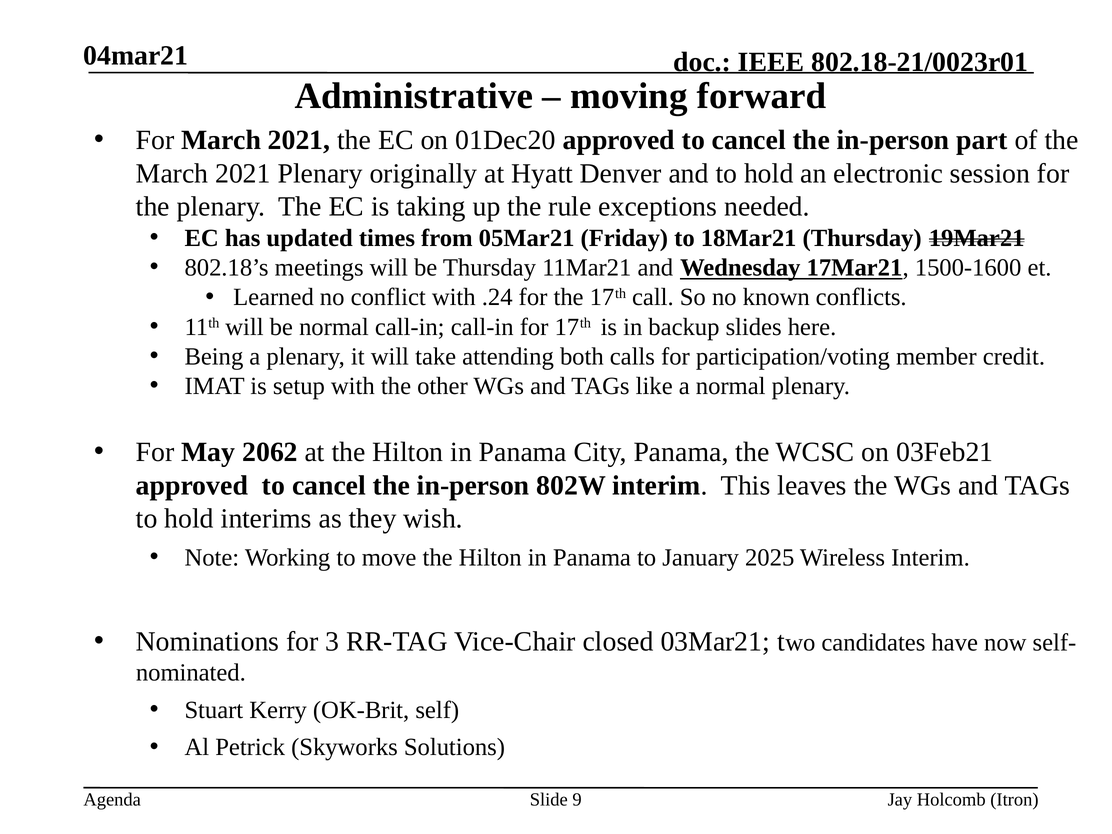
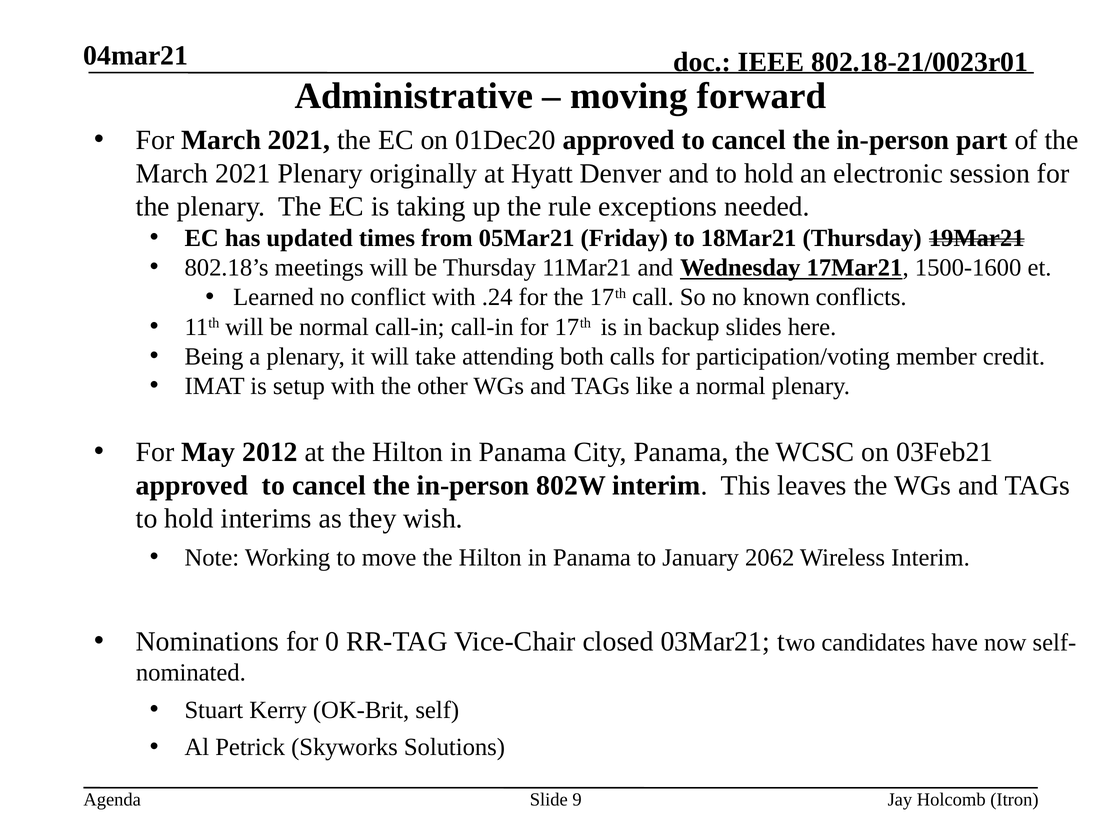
2062: 2062 -> 2012
2025: 2025 -> 2062
3: 3 -> 0
